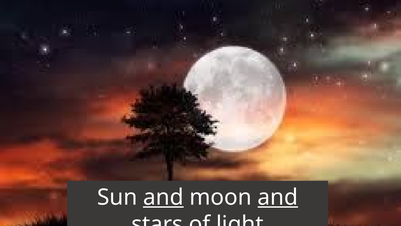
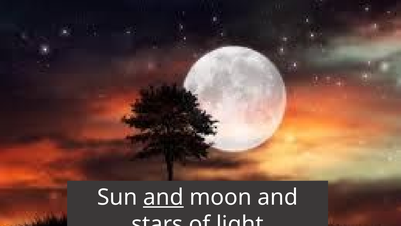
and at (278, 197) underline: present -> none
